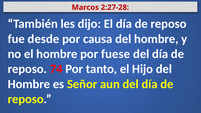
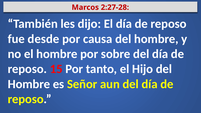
fuese: fuese -> sobre
74: 74 -> 15
